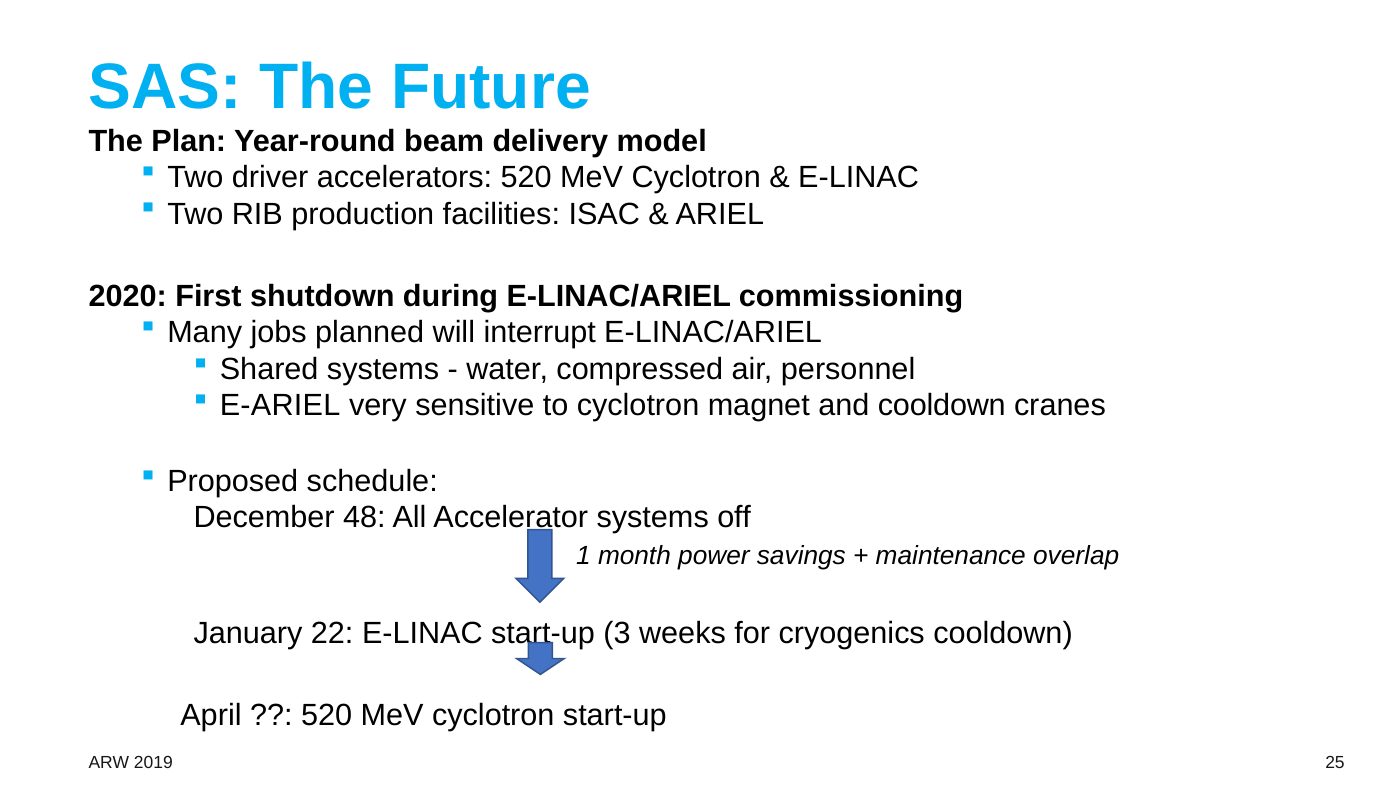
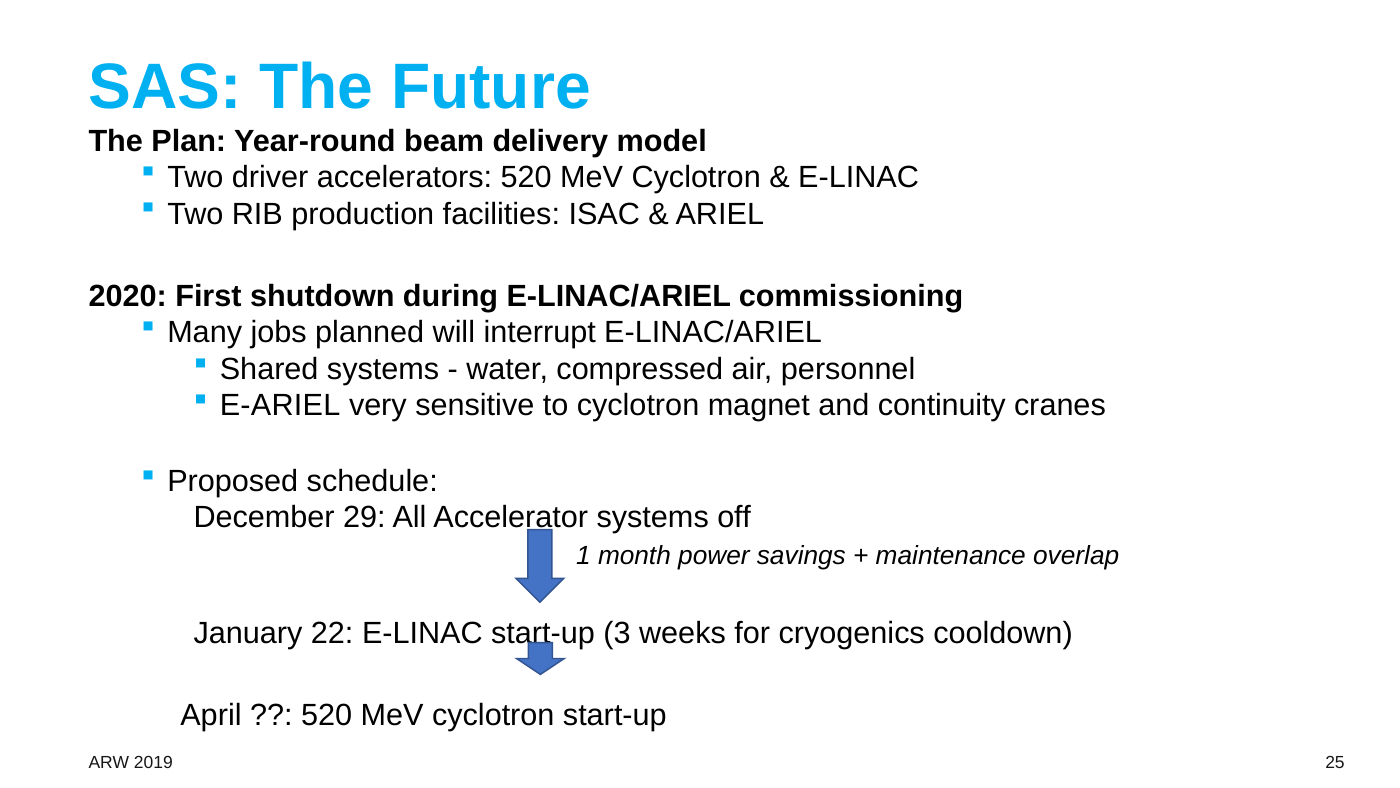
and cooldown: cooldown -> continuity
48: 48 -> 29
